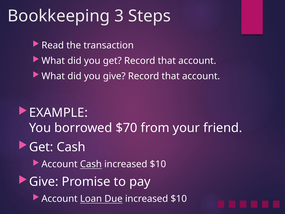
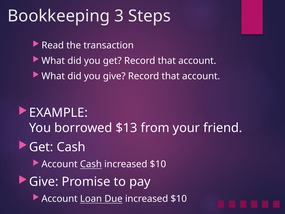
$70: $70 -> $13
